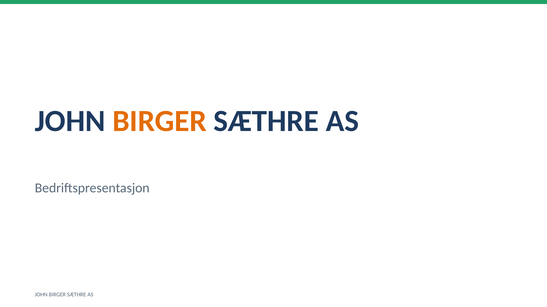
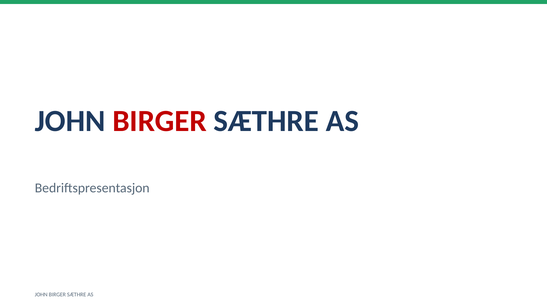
BIRGER at (160, 121) colour: orange -> red
